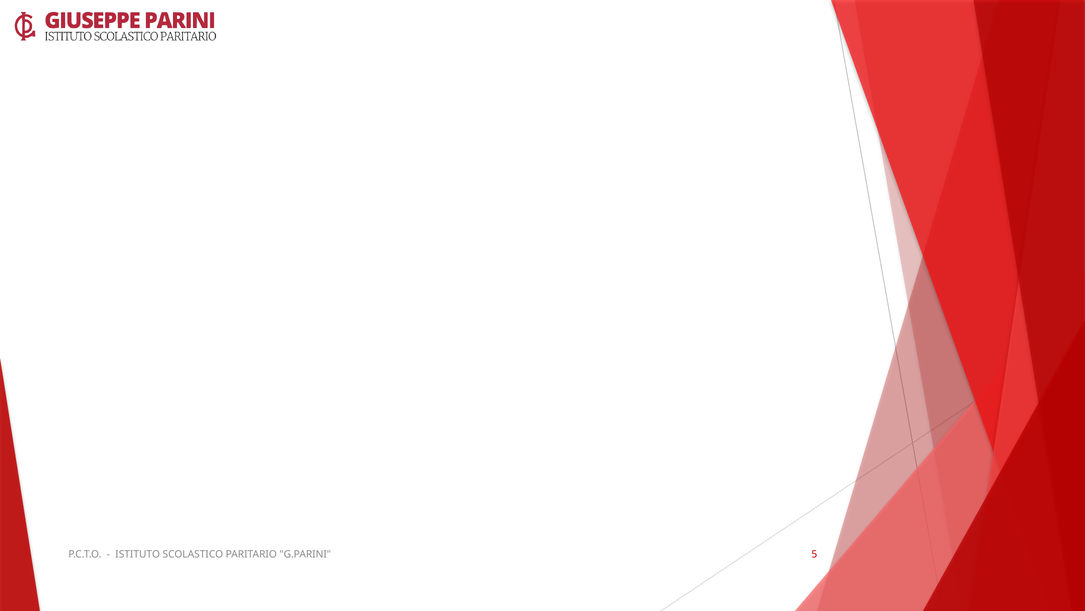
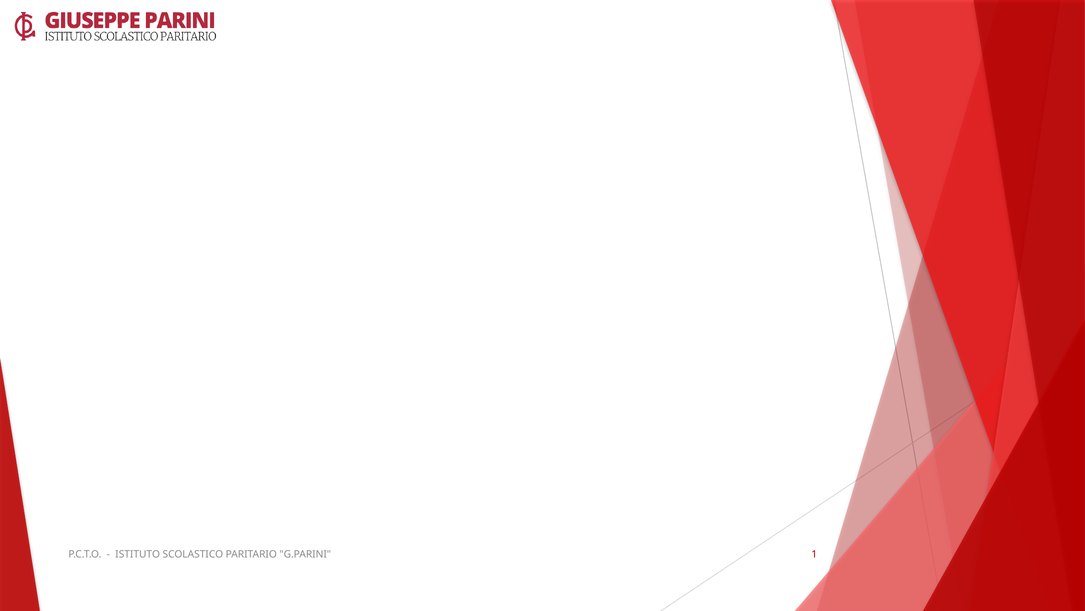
5: 5 -> 1
